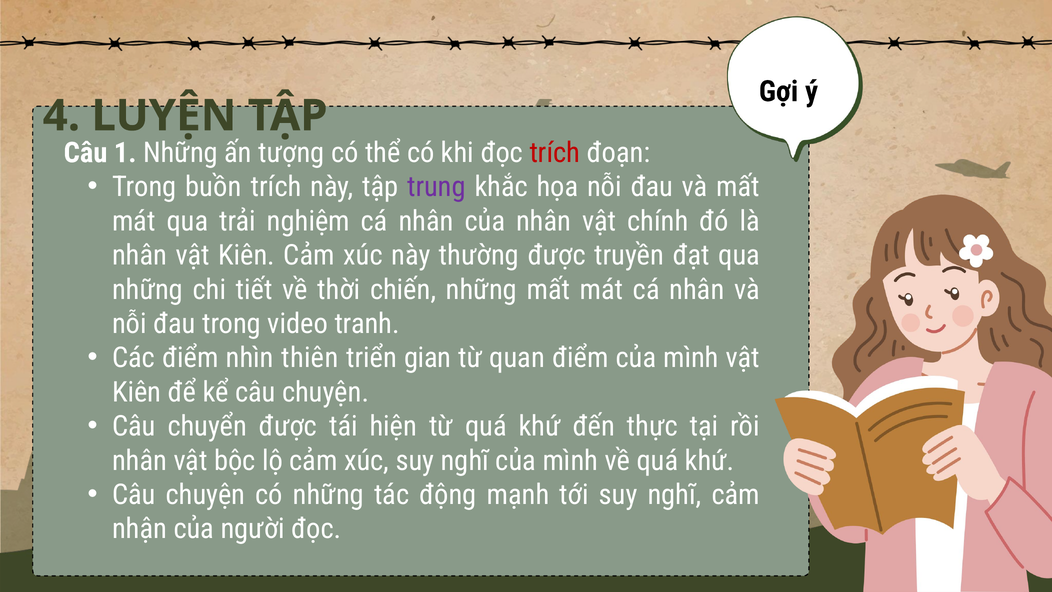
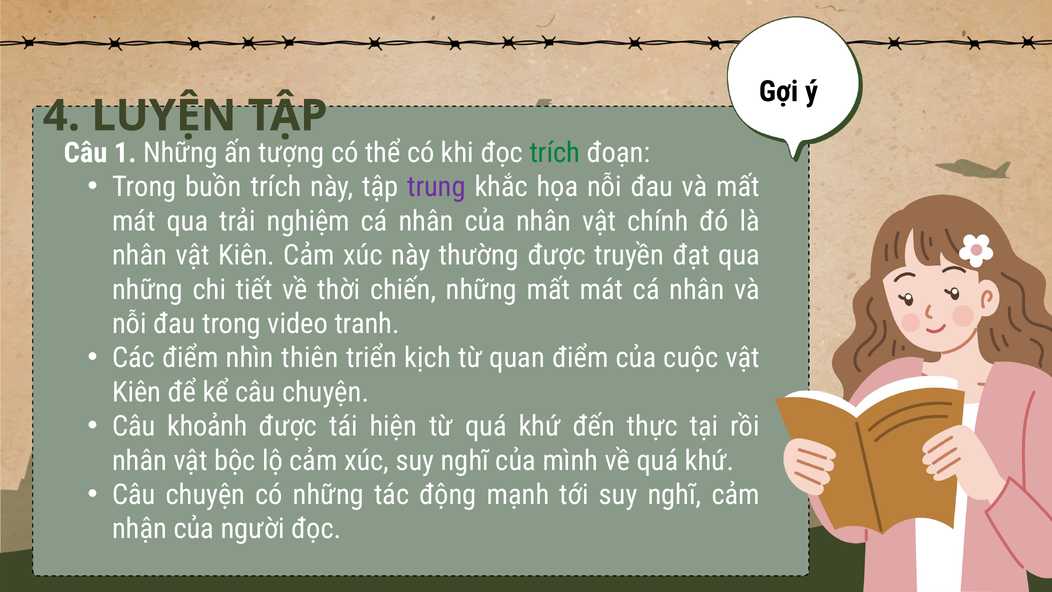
trích at (555, 153) colour: red -> green
gian: gian -> kịch
điểm của mình: mình -> cuộc
chuyển: chuyển -> khoảnh
